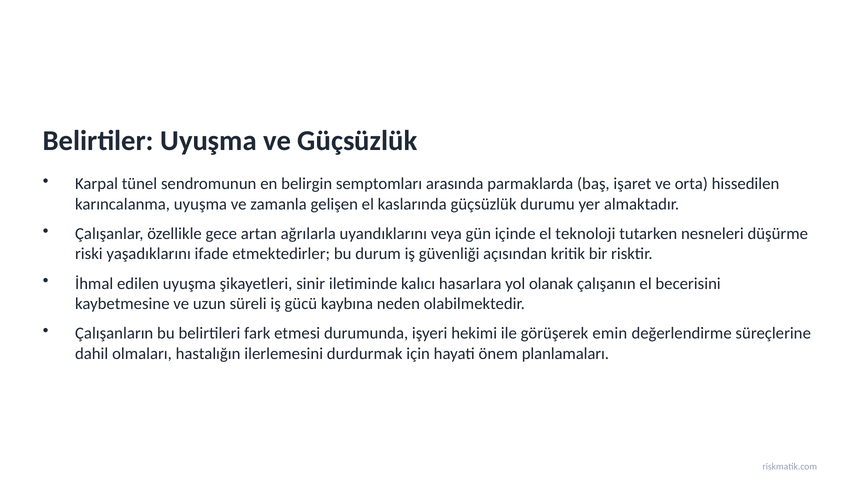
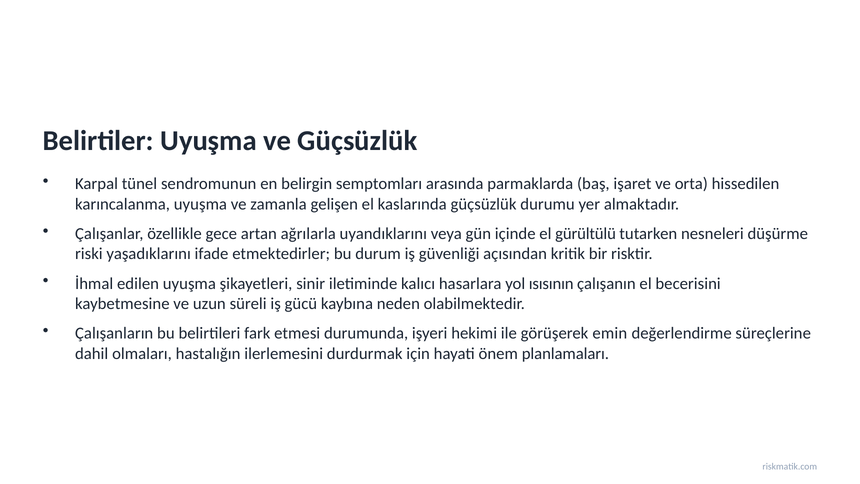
teknoloji: teknoloji -> gürültülü
olanak: olanak -> ısısının
